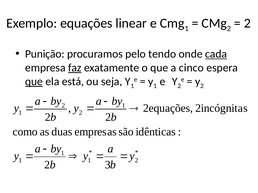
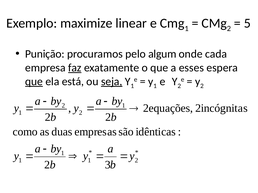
equações: equações -> maximize
2 at (247, 23): 2 -> 5
tendo: tendo -> algum
cada underline: present -> none
cinco: cinco -> esses
seja underline: none -> present
